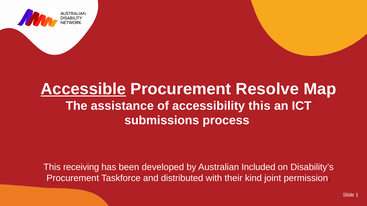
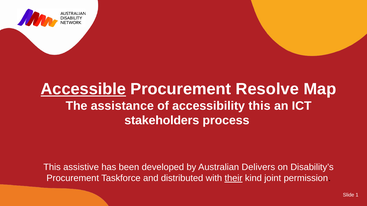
submissions: submissions -> stakeholders
receiving: receiving -> assistive
Included: Included -> Delivers
their underline: none -> present
